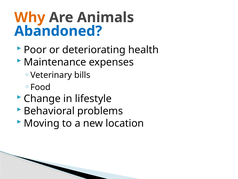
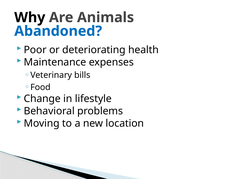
Why colour: orange -> black
